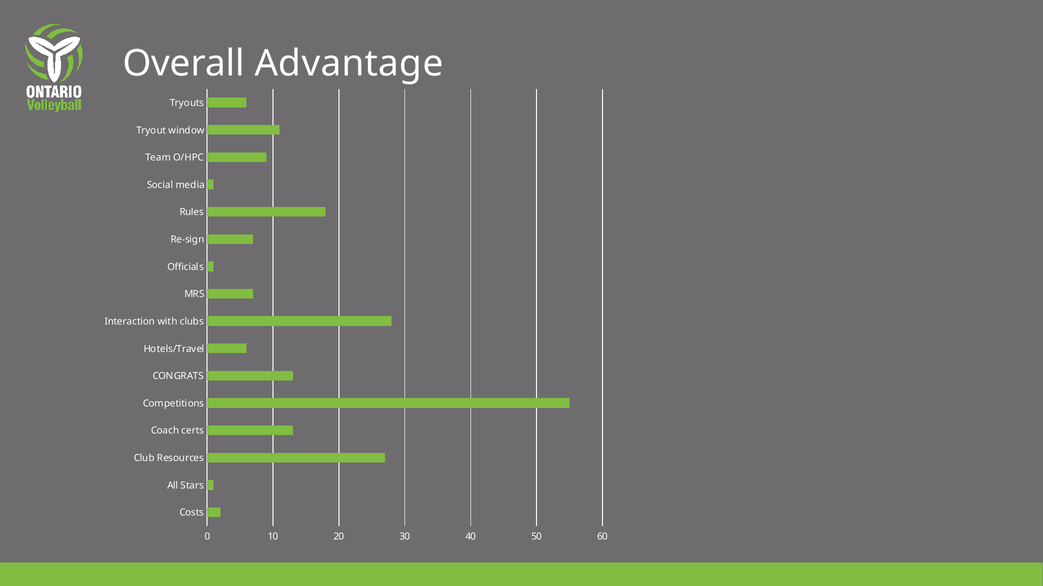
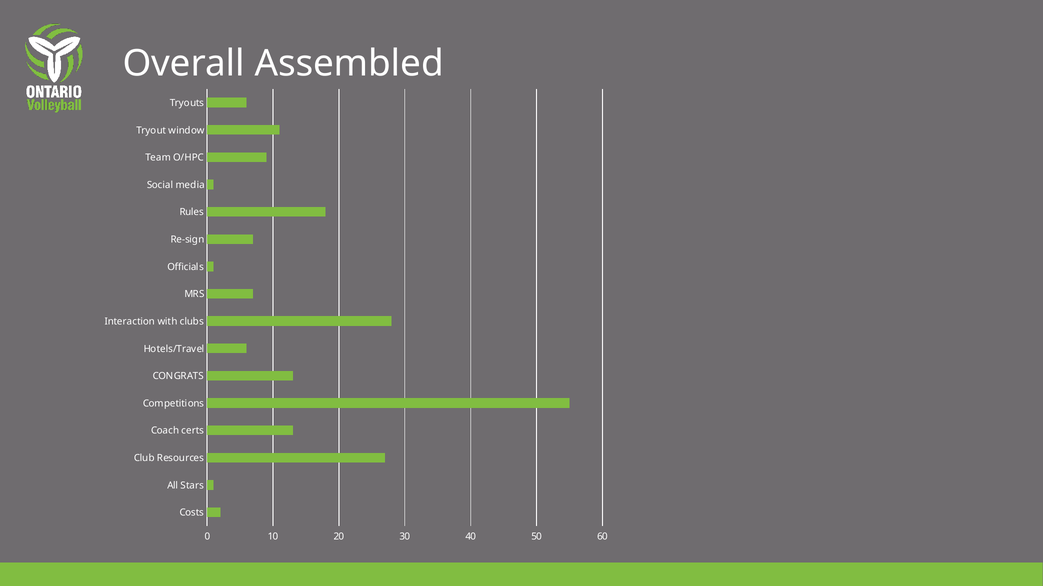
Advantage: Advantage -> Assembled
